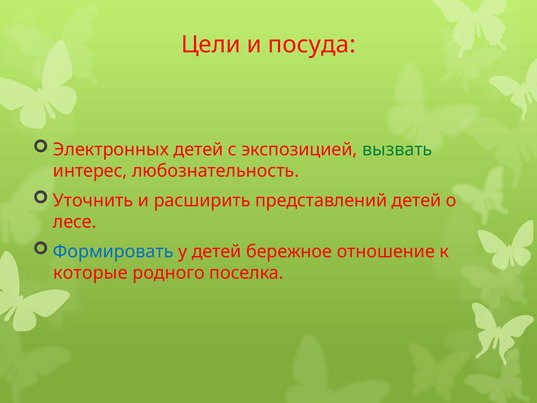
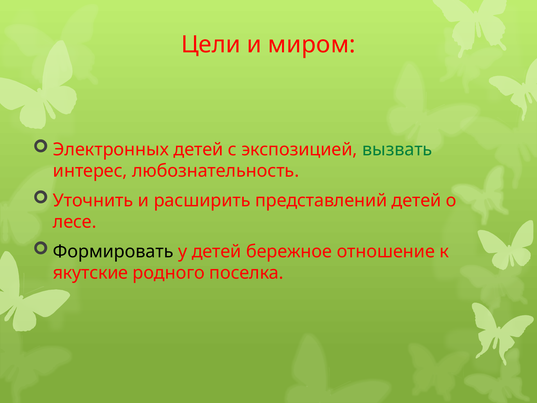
посуда: посуда -> миром
Формировать colour: blue -> black
которые: которые -> якутские
